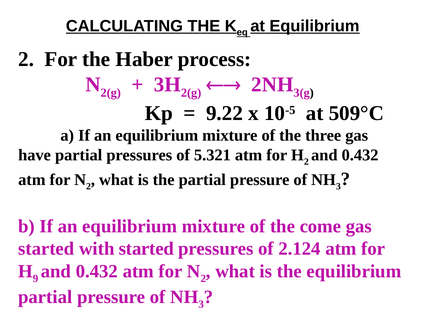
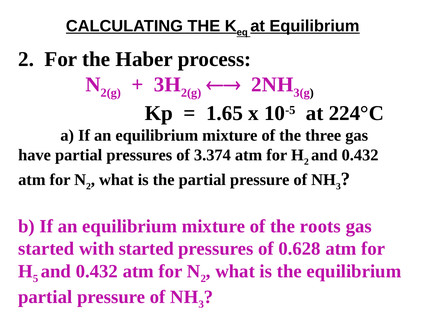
9.22: 9.22 -> 1.65
509°C: 509°C -> 224°C
5.321: 5.321 -> 3.374
come: come -> roots
2.124: 2.124 -> 0.628
9: 9 -> 5
